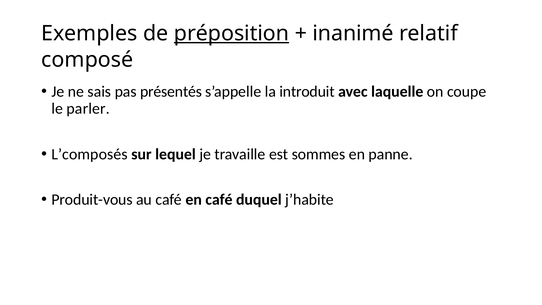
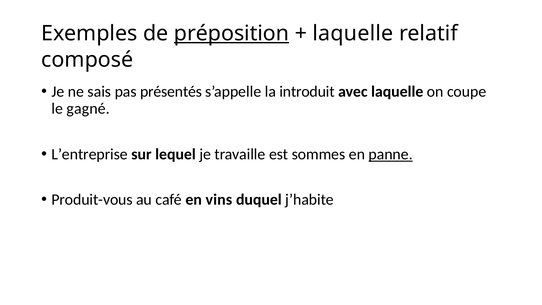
inanimé at (353, 33): inanimé -> laquelle
parler: parler -> gagné
L’composés: L’composés -> L’entreprise
panne underline: none -> present
en café: café -> vins
